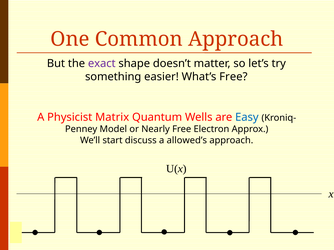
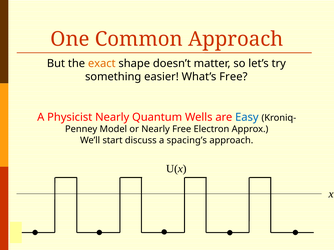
exact colour: purple -> orange
Physicist Matrix: Matrix -> Nearly
allowed’s: allowed’s -> spacing’s
